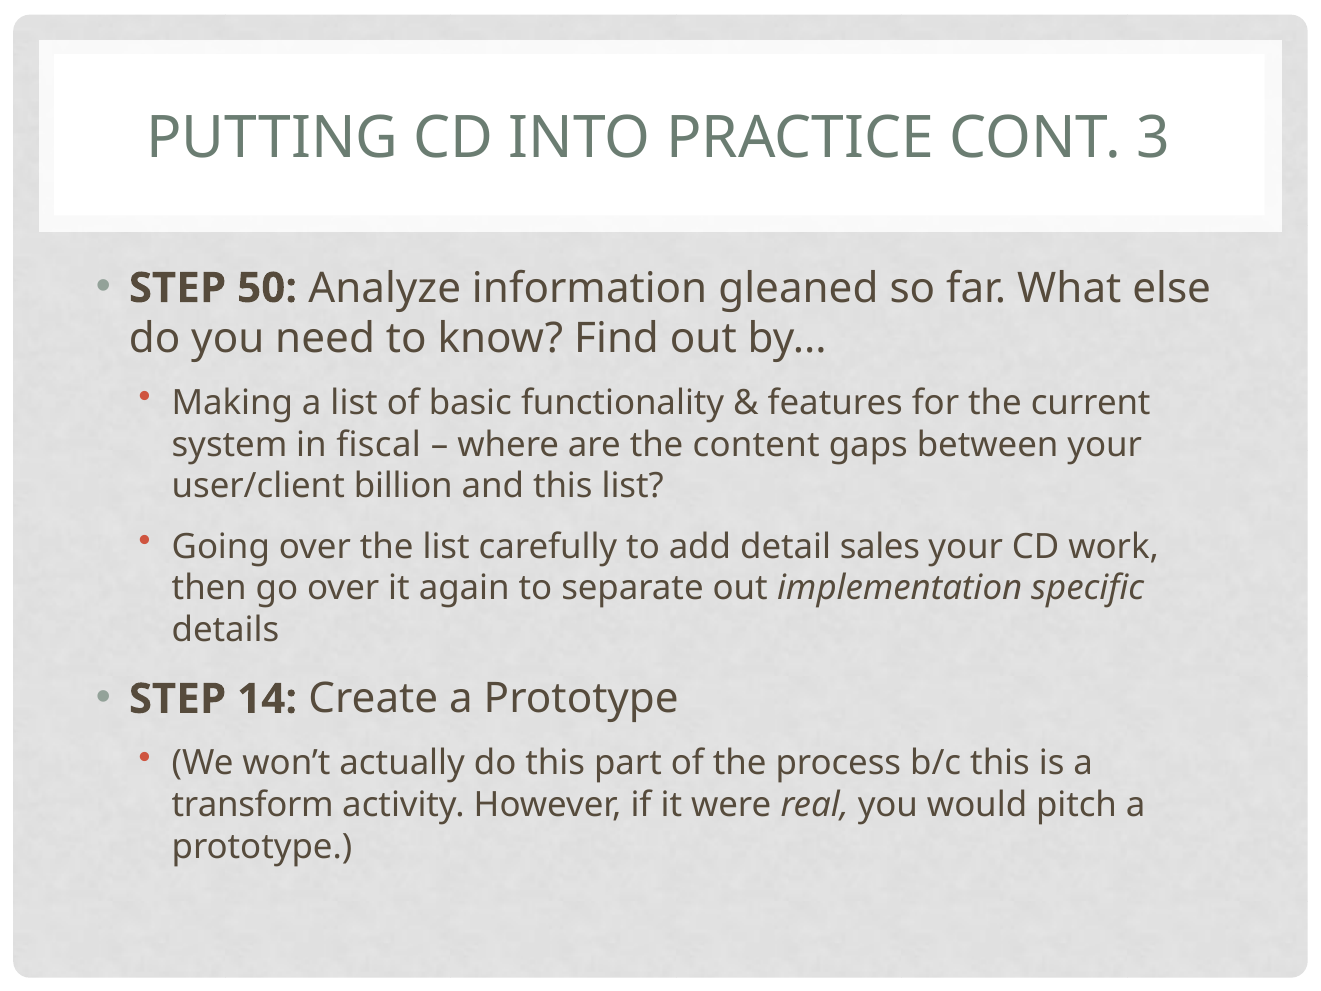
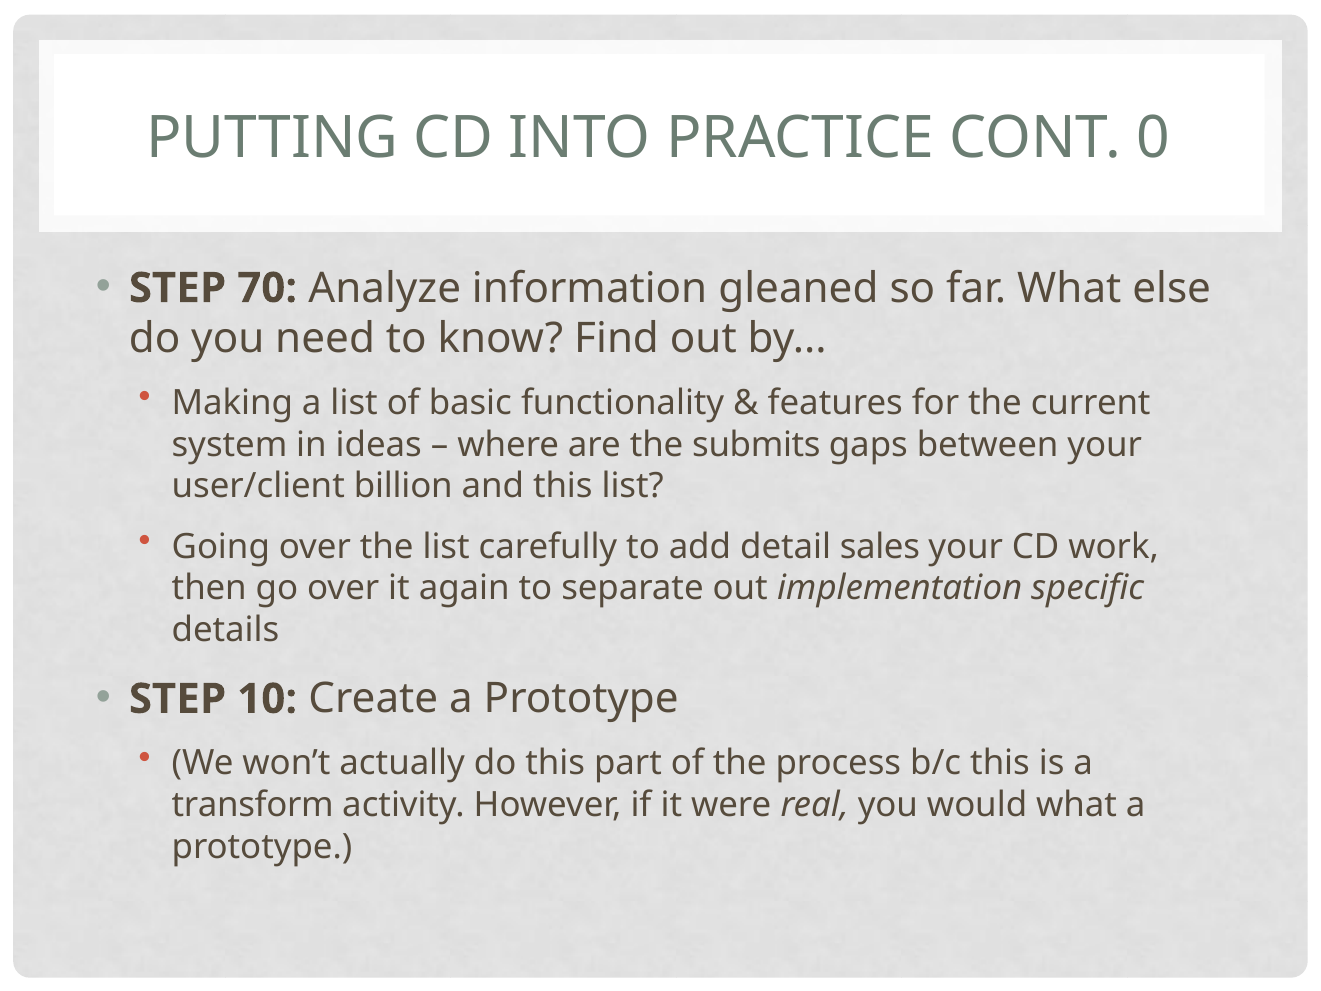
3: 3 -> 0
50: 50 -> 70
fiscal: fiscal -> ideas
content: content -> submits
14: 14 -> 10
would pitch: pitch -> what
